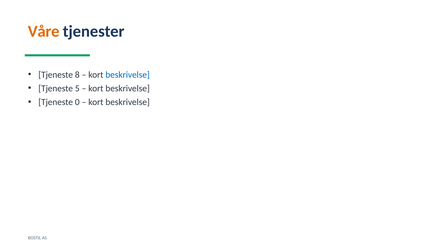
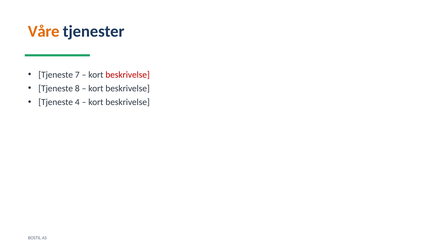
8: 8 -> 7
beskrivelse at (128, 75) colour: blue -> red
5: 5 -> 8
0: 0 -> 4
